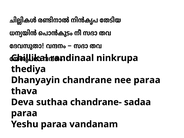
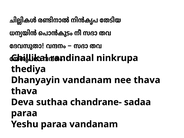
Dhanyayin chandrane: chandrane -> vandanam
nee paraa: paraa -> thava
